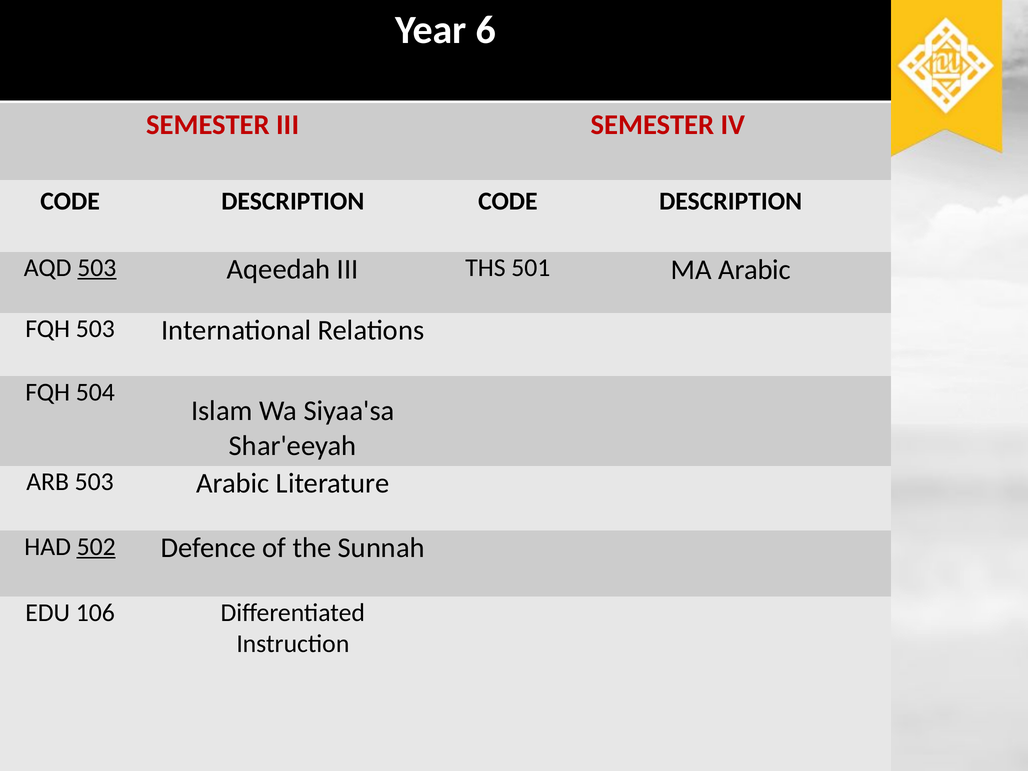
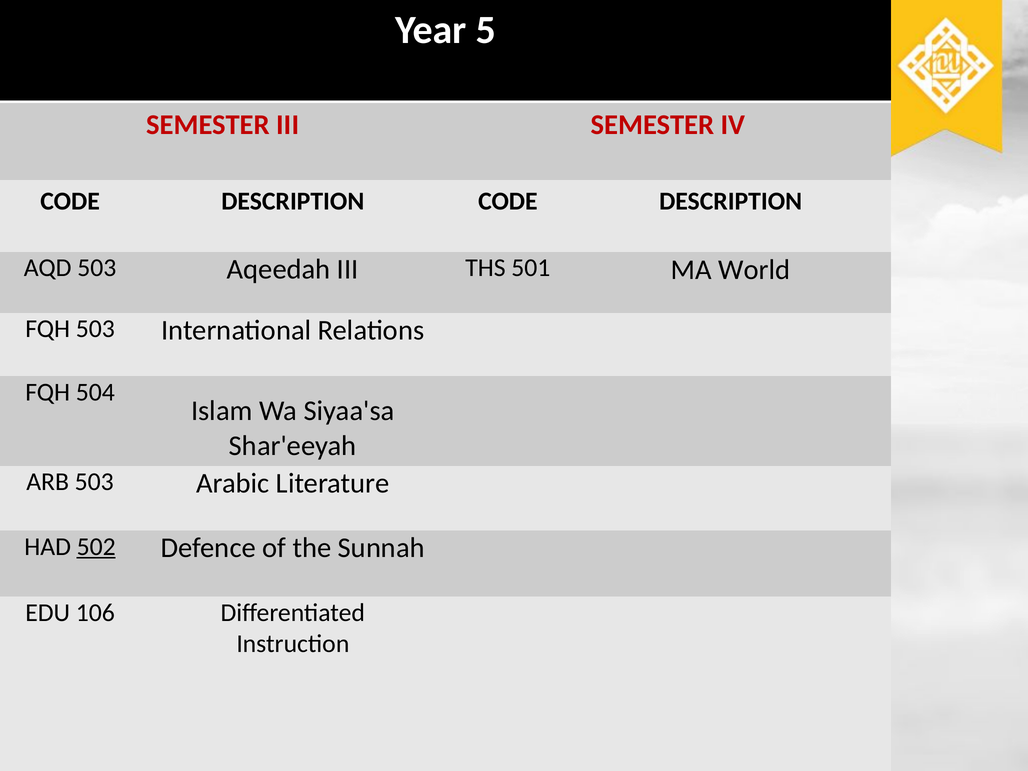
6: 6 -> 5
503 at (97, 268) underline: present -> none
MA Arabic: Arabic -> World
